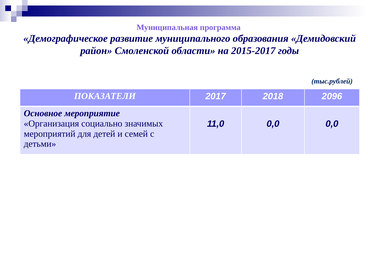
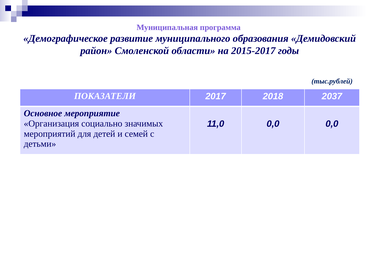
2096: 2096 -> 2037
